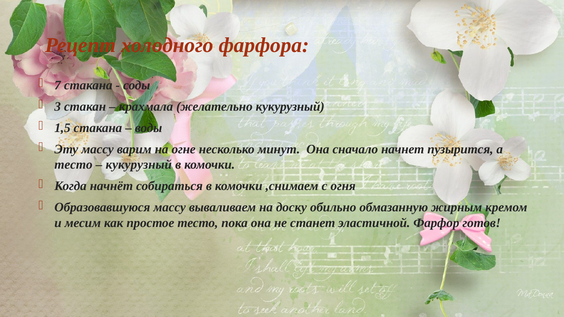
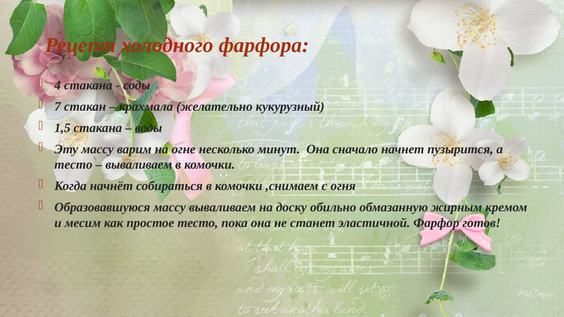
7: 7 -> 4
3: 3 -> 7
кукурузный at (139, 165): кукурузный -> вываливаем
